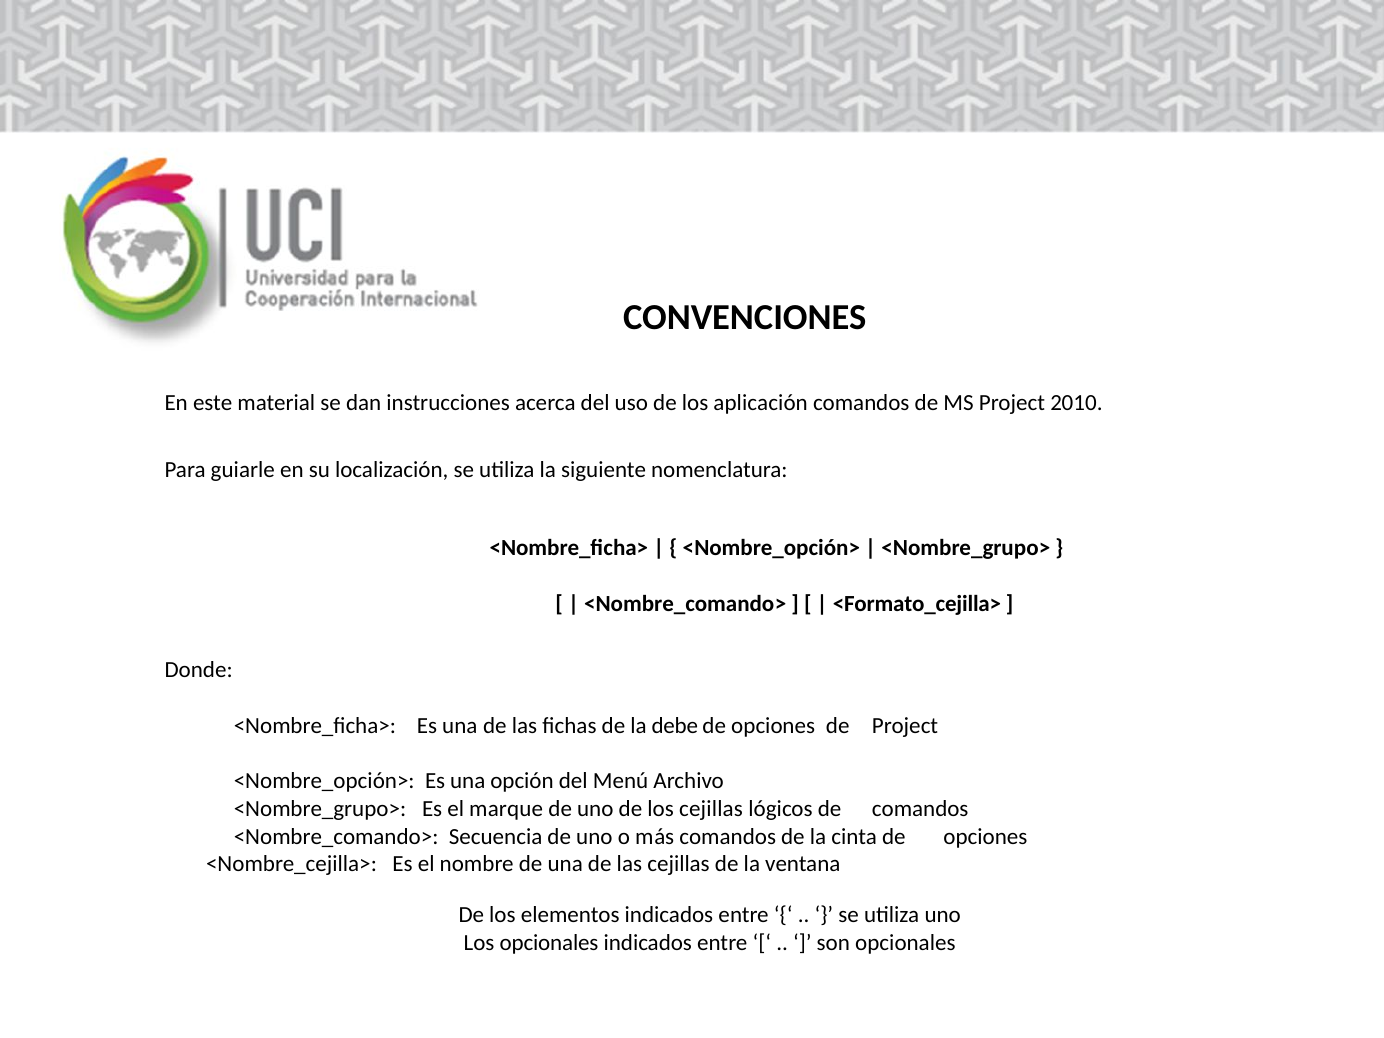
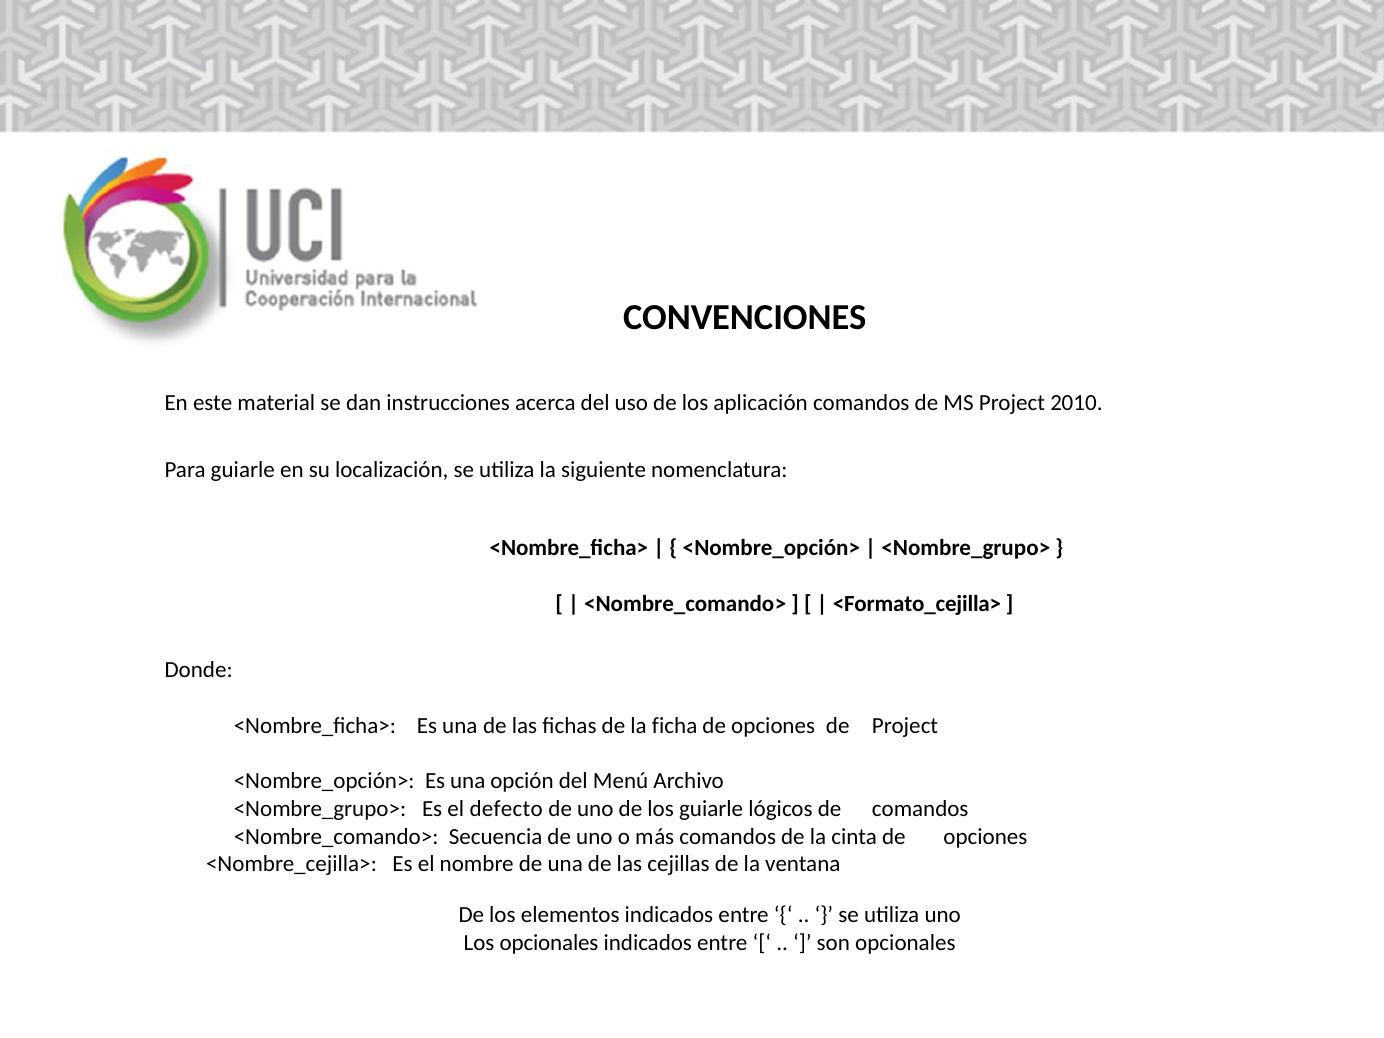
debe: debe -> ficha
marque: marque -> defecto
los cejillas: cejillas -> guiarle
